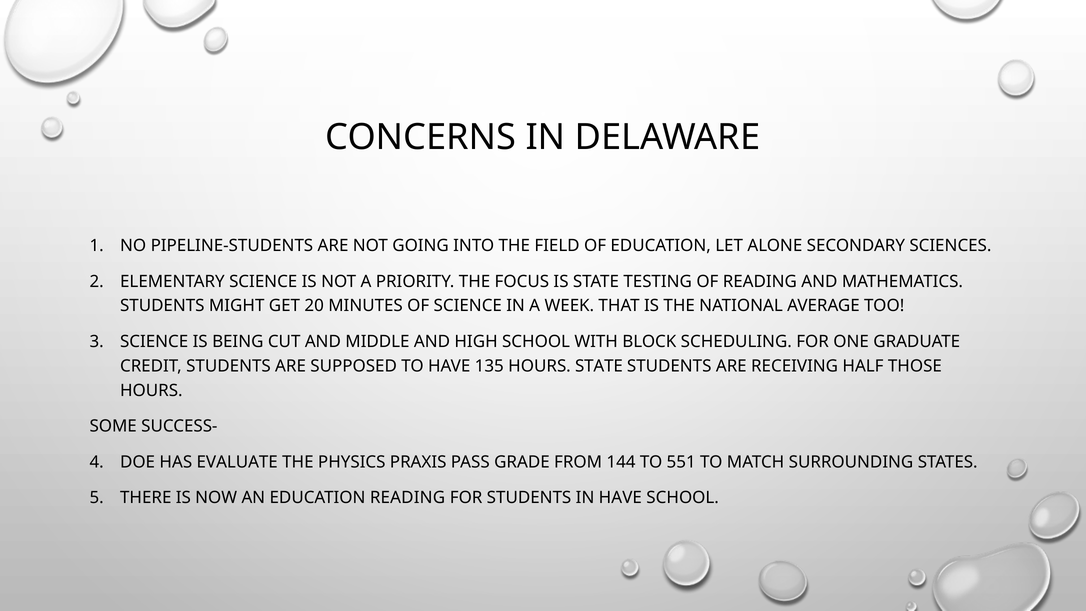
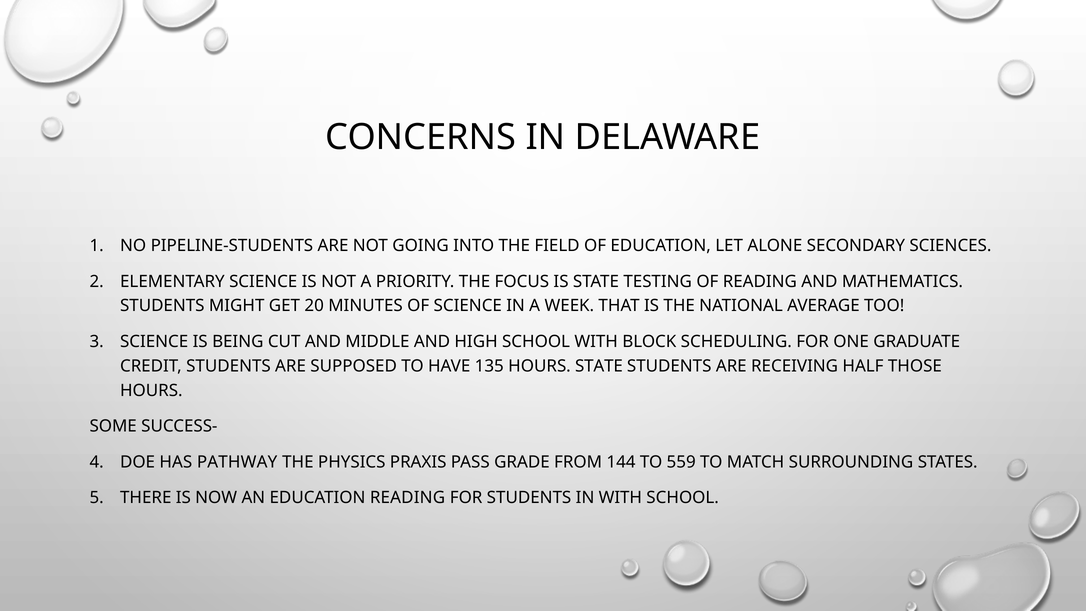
EVALUATE: EVALUATE -> PATHWAY
551: 551 -> 559
IN HAVE: HAVE -> WITH
